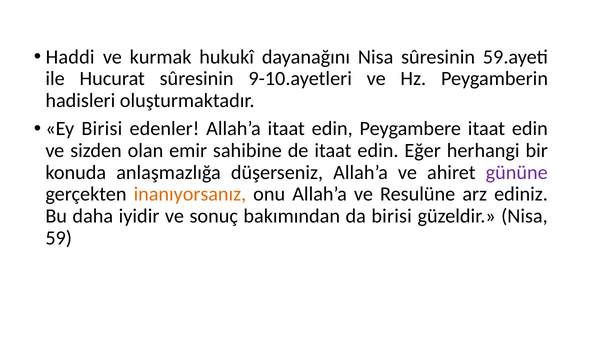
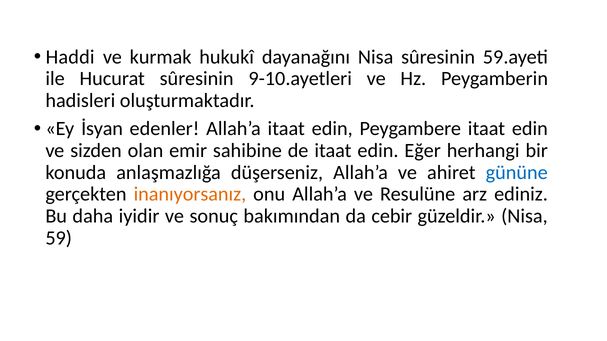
Ey Birisi: Birisi -> İsyan
gününe colour: purple -> blue
da birisi: birisi -> cebir
